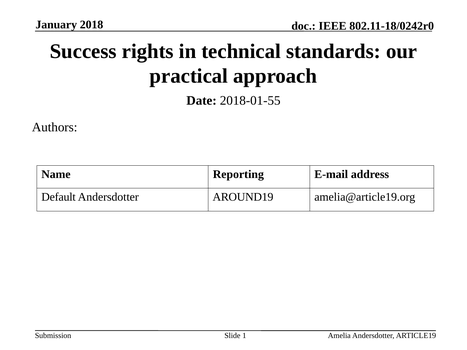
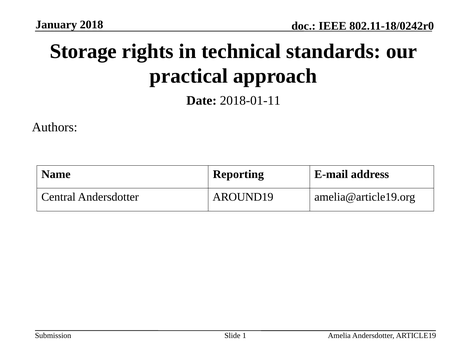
Success: Success -> Storage
2018-01-55: 2018-01-55 -> 2018-01-11
Default: Default -> Central
